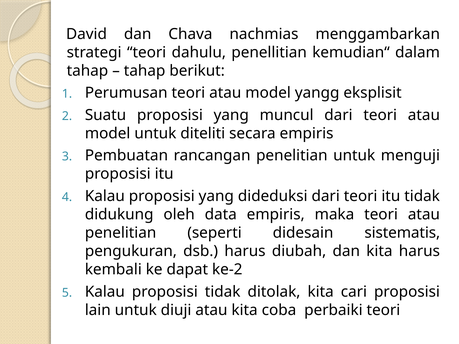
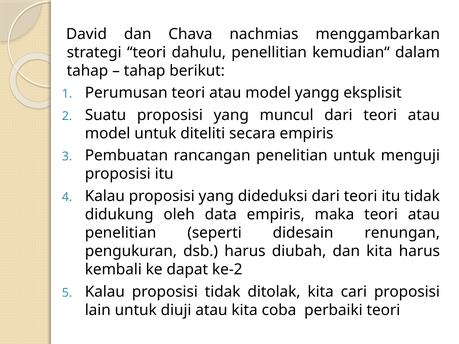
sistematis: sistematis -> renungan
